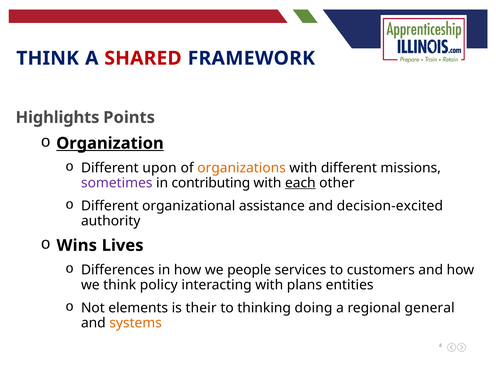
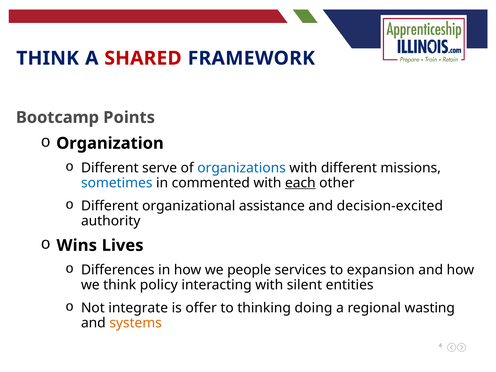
Highlights: Highlights -> Bootcamp
Organization underline: present -> none
upon: upon -> serve
organizations colour: orange -> blue
sometimes colour: purple -> blue
contributing: contributing -> commented
customers: customers -> expansion
plans: plans -> silent
elements: elements -> integrate
their: their -> offer
general: general -> wasting
